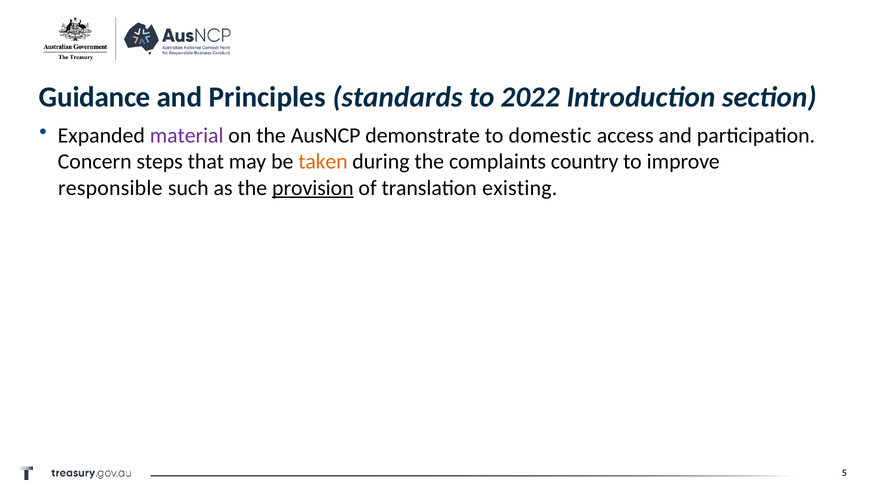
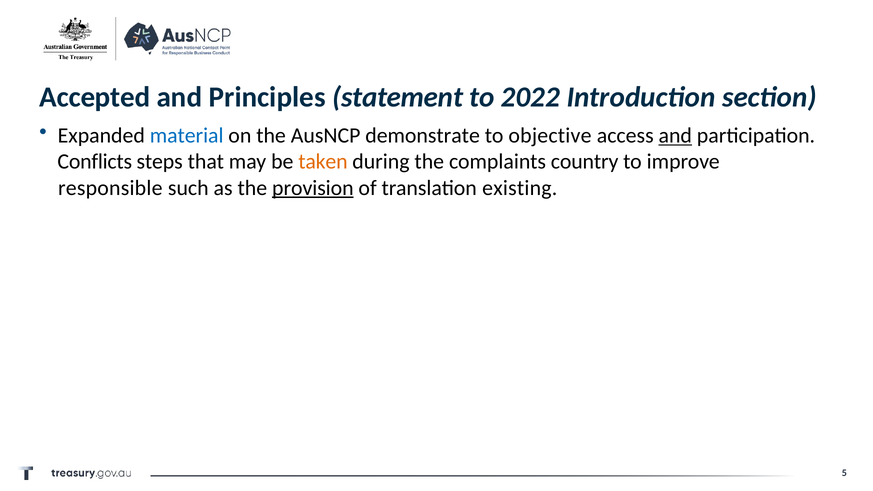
Guidance: Guidance -> Accepted
standards: standards -> statement
material colour: purple -> blue
domestic: domestic -> objective
and at (675, 136) underline: none -> present
Concern: Concern -> Conflicts
